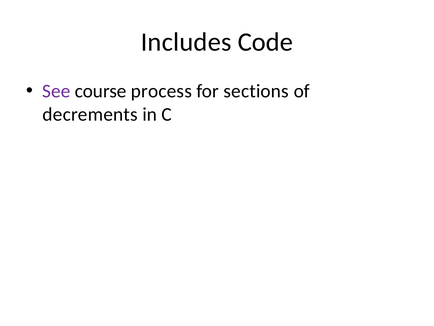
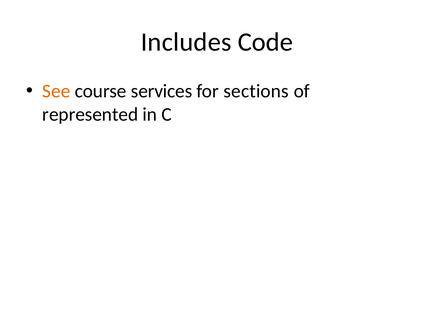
See colour: purple -> orange
process: process -> services
decrements: decrements -> represented
